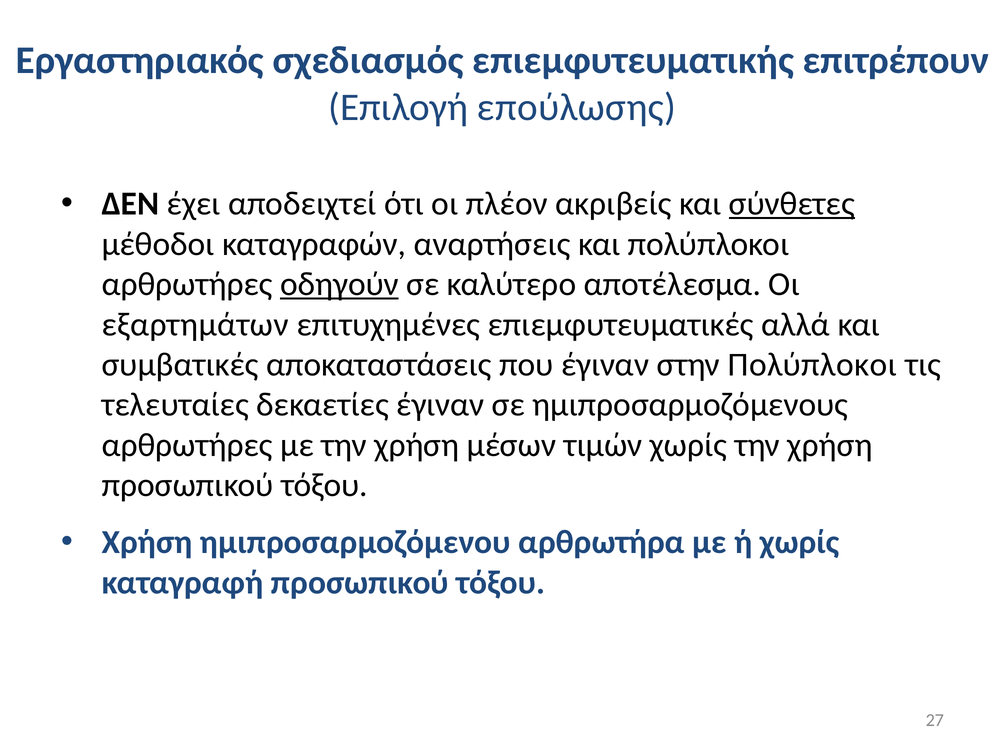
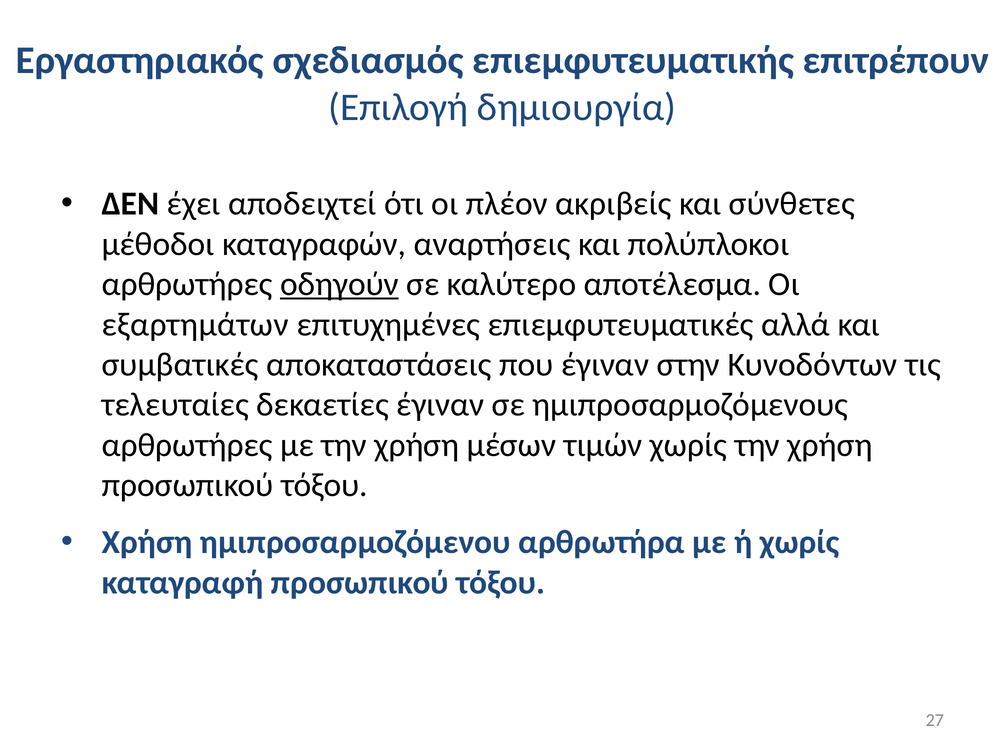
επούλωσης: επούλωσης -> δημιουργία
σύνθετες underline: present -> none
στην Πολύπλοκοι: Πολύπλοκοι -> Κυνοδόντων
